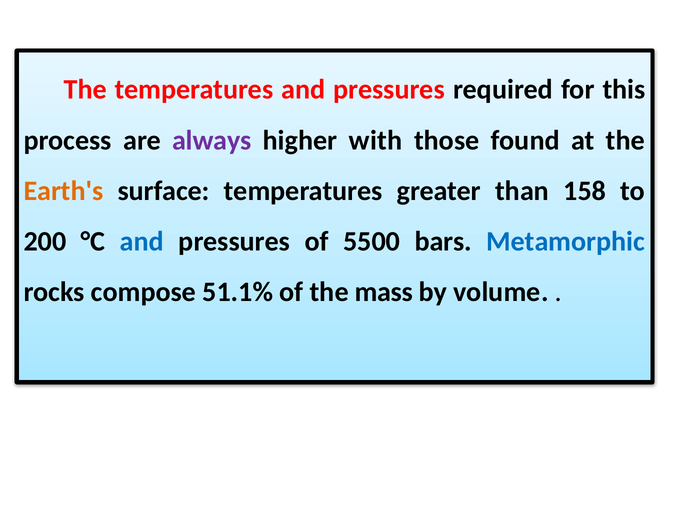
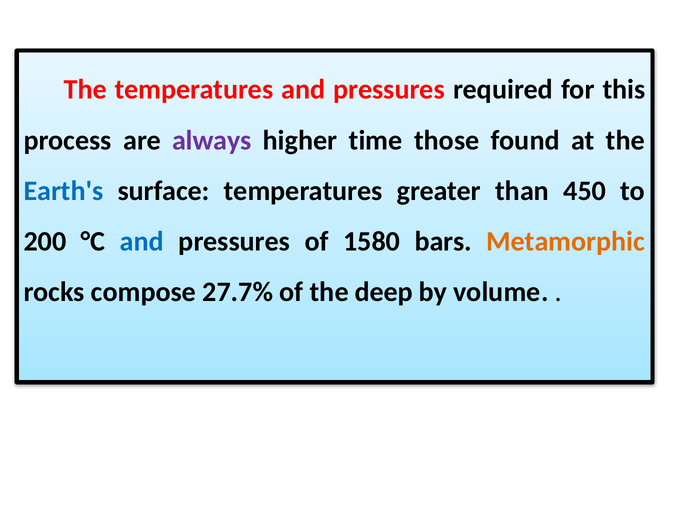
with: with -> time
Earth's colour: orange -> blue
158: 158 -> 450
5500: 5500 -> 1580
Metamorphic colour: blue -> orange
51.1%: 51.1% -> 27.7%
mass: mass -> deep
